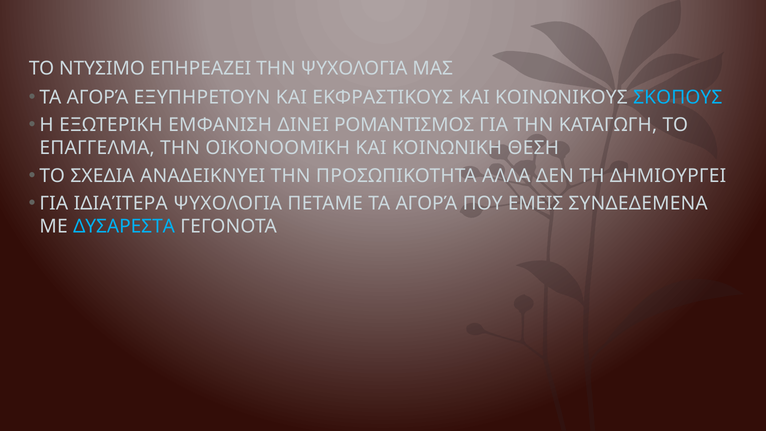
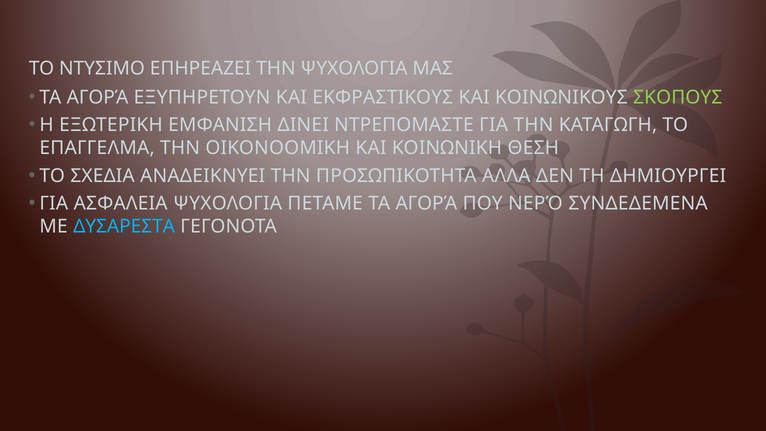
ΣΚΟΠΟΥΣ colour: light blue -> light green
ΡΟΜΑΝΤΙΣΜΟΣ: ΡΟΜΑΝΤΙΣΜΟΣ -> ΝΤΡΕΠΟΜΑΣΤΕ
ΙΔΙΑΊΤΕΡΑ: ΙΔΙΑΊΤΕΡΑ -> ΑΣΦΑΛΕΙΑ
ΕΜΕΙΣ: ΕΜΕΙΣ -> ΝΕΡΌ
